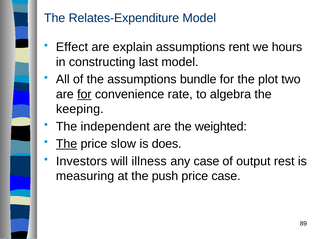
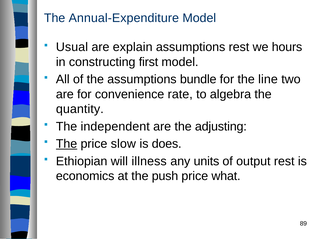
Relates-Expenditure: Relates-Expenditure -> Annual-Expenditure
Effect: Effect -> Usual
assumptions rent: rent -> rest
last: last -> first
plot: plot -> line
for at (84, 94) underline: present -> none
keeping: keeping -> quantity
weighted: weighted -> adjusting
Investors: Investors -> Ethiopian
any case: case -> units
measuring: measuring -> economics
price case: case -> what
